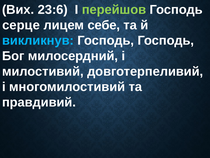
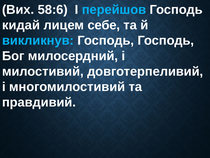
23:6: 23:6 -> 58:6
перейшов colour: light green -> light blue
серце: серце -> кидай
